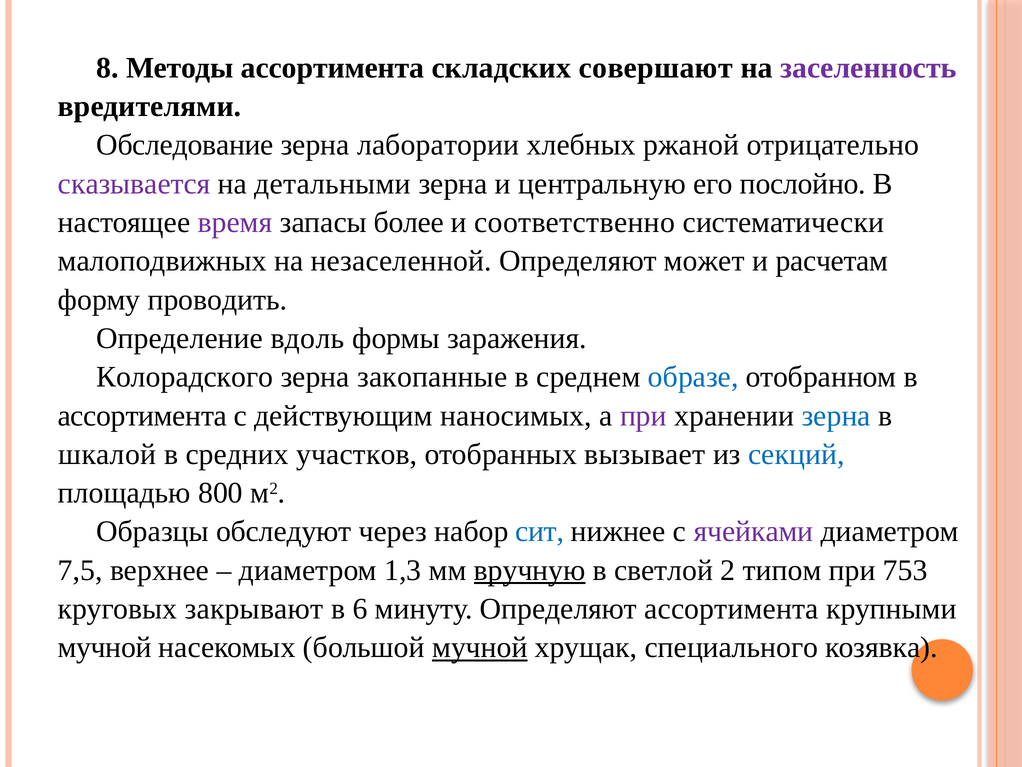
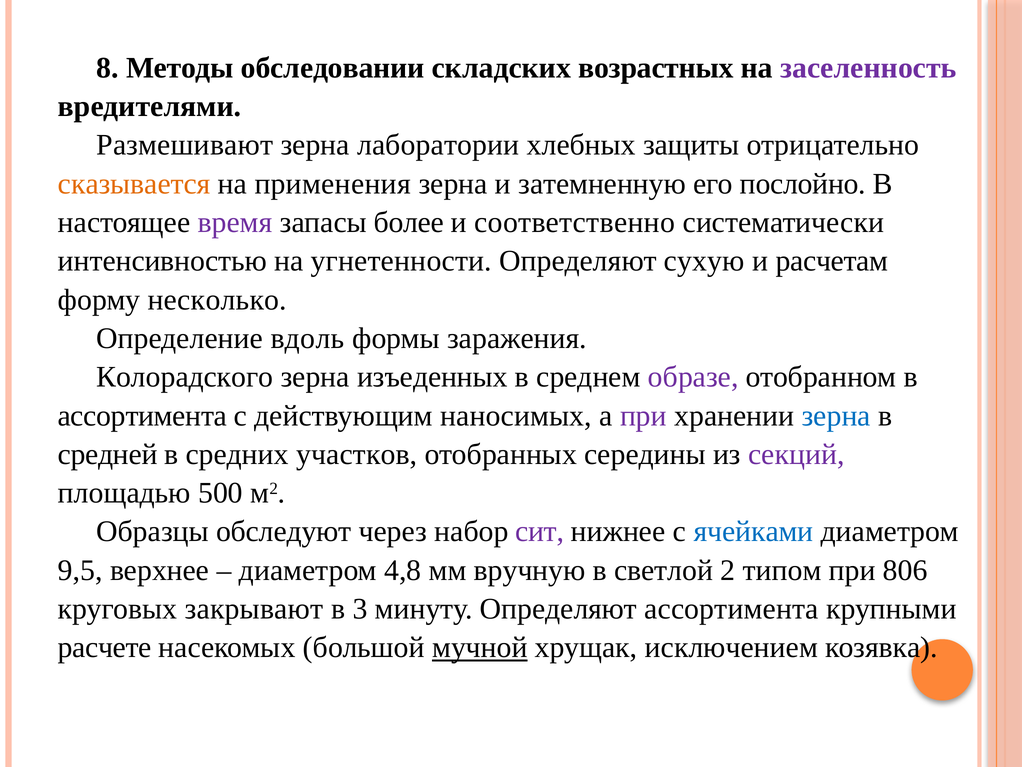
Методы ассортимента: ассортимента -> обследовании
совершают: совершают -> возрастных
Обследование: Обследование -> Размешивают
ржаной: ржаной -> защиты
сказывается colour: purple -> orange
детальными: детальными -> применения
центральную: центральную -> затемненную
малоподвижных: малоподвижных -> интенсивностью
незаселенной: незаселенной -> угнетенности
может: может -> сухую
проводить: проводить -> несколько
закопанные: закопанные -> изъеденных
образе colour: blue -> purple
шкалой: шкалой -> средней
вызывает: вызывает -> середины
секций colour: blue -> purple
800: 800 -> 500
сит colour: blue -> purple
ячейками colour: purple -> blue
7,5: 7,5 -> 9,5
1,3: 1,3 -> 4,8
вручную underline: present -> none
753: 753 -> 806
6: 6 -> 3
мучной at (105, 647): мучной -> расчете
специального: специального -> исключением
